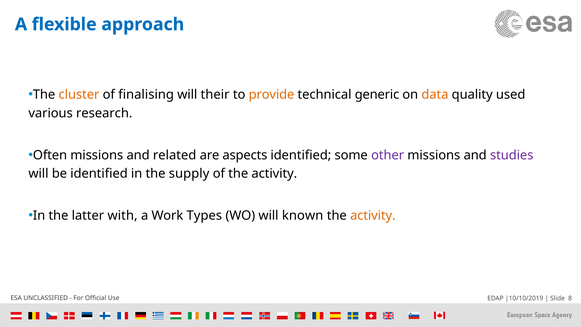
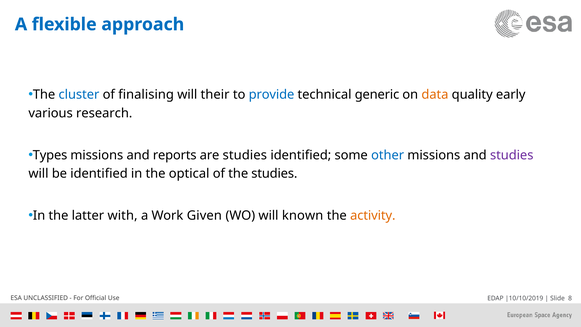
cluster colour: orange -> blue
provide colour: orange -> blue
used: used -> early
Often: Often -> Types
related: related -> reports
are aspects: aspects -> studies
other colour: purple -> blue
supply: supply -> optical
of the activity: activity -> studies
Types: Types -> Given
